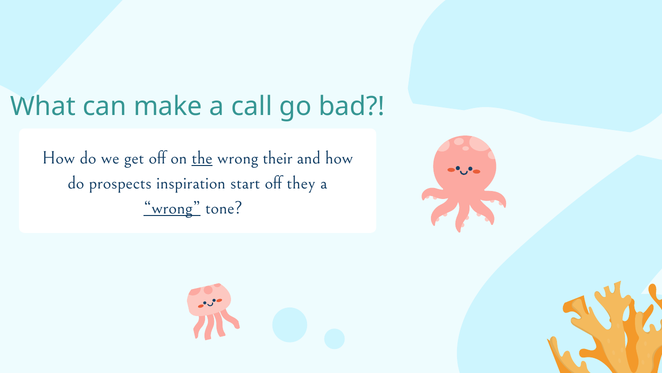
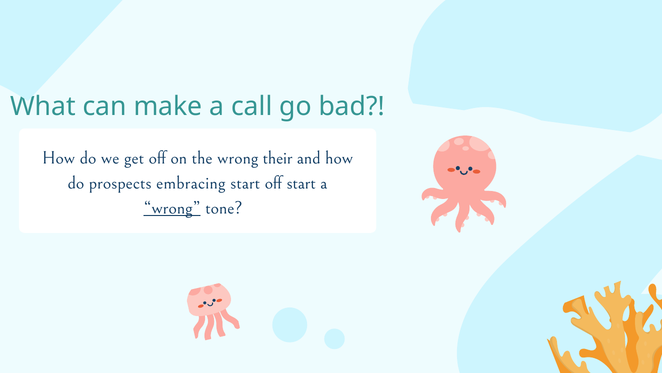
the underline: present -> none
inspiration: inspiration -> embracing
off they: they -> start
